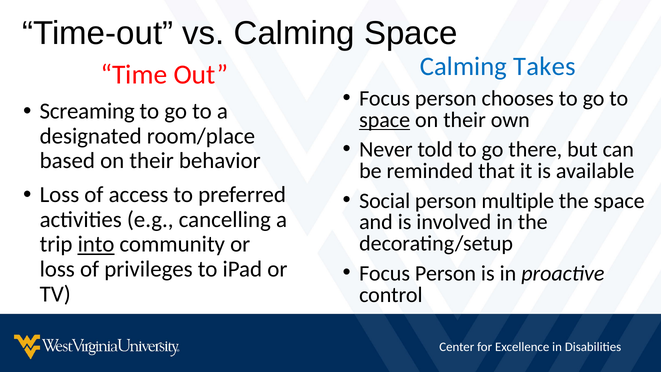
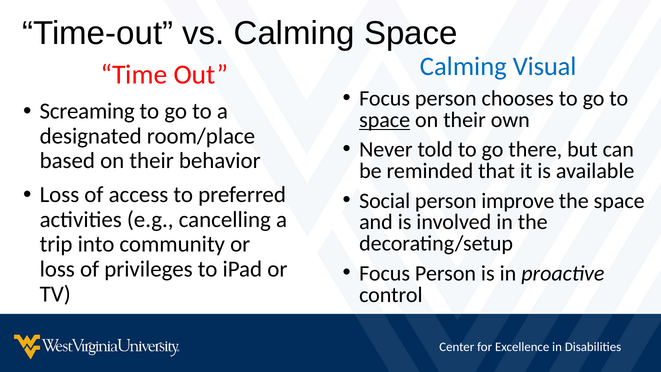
Takes: Takes -> Visual
multiple: multiple -> improve
into underline: present -> none
